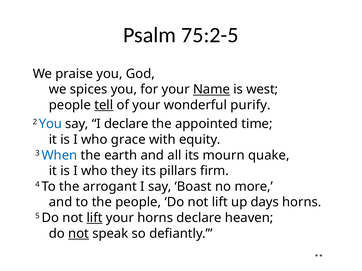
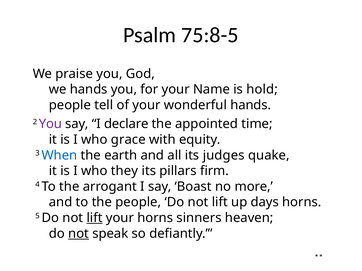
75:2-5: 75:2-5 -> 75:8-5
we spices: spices -> hands
Name underline: present -> none
west: west -> hold
tell underline: present -> none
wonderful purify: purify -> hands
You at (50, 124) colour: blue -> purple
mourn: mourn -> judges
horns declare: declare -> sinners
